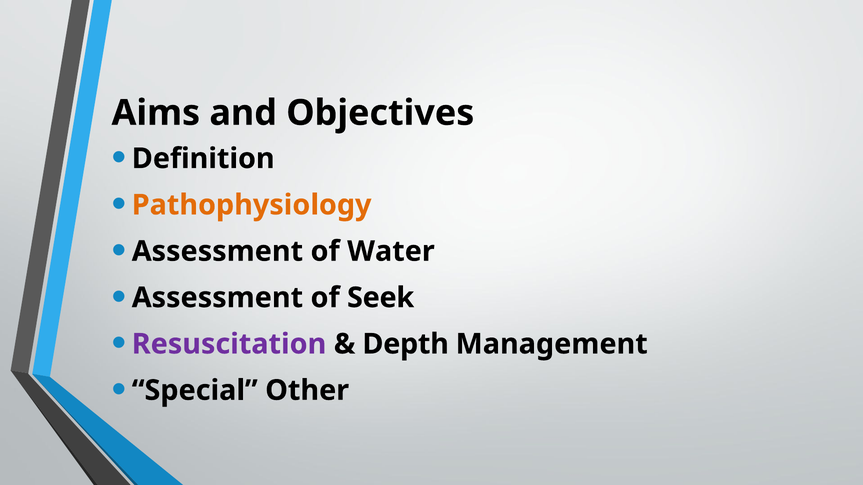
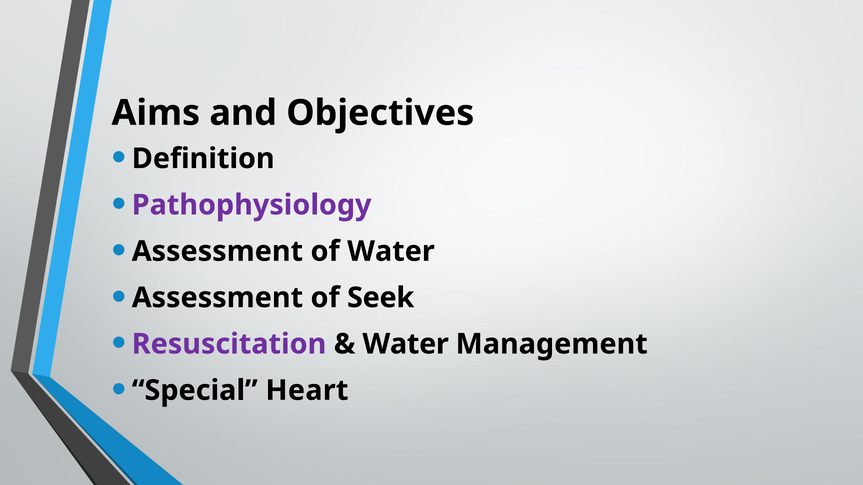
Pathophysiology colour: orange -> purple
Depth at (406, 344): Depth -> Water
Other: Other -> Heart
